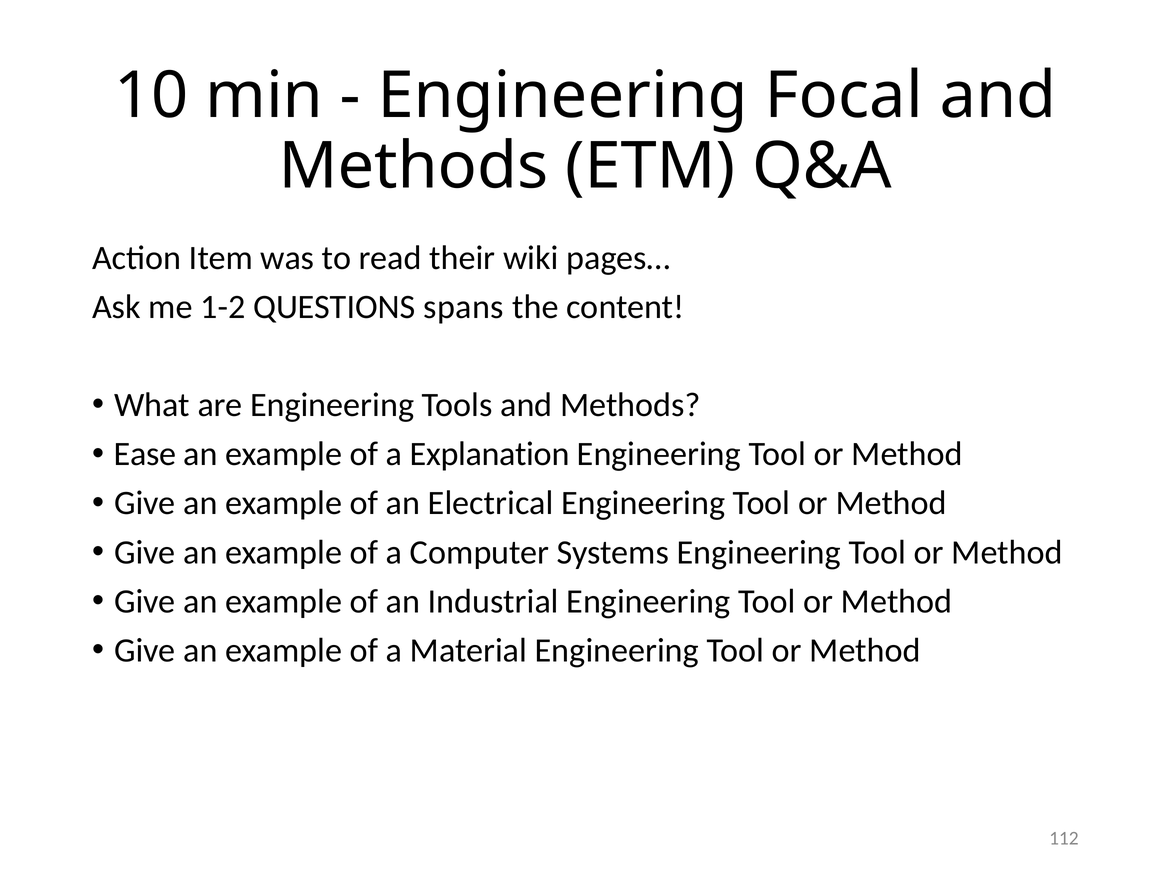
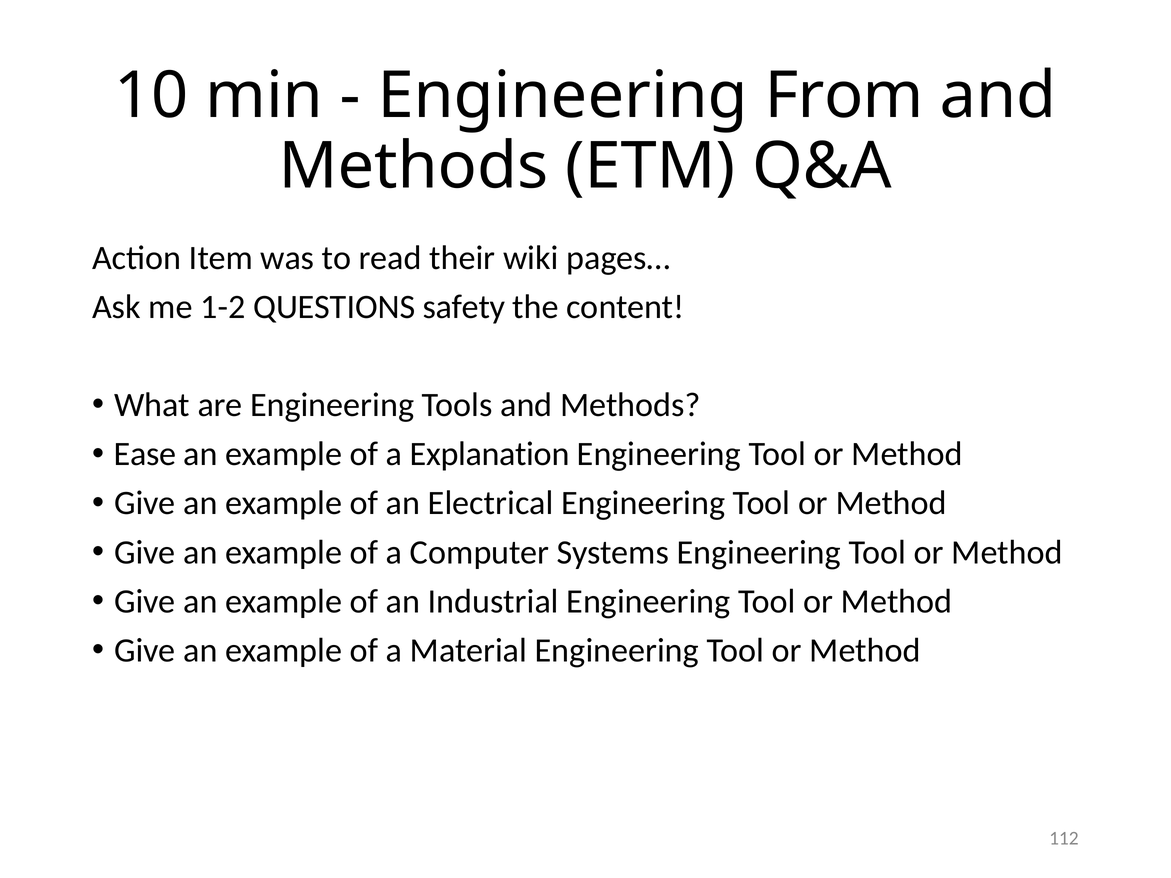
Focal: Focal -> From
spans: spans -> safety
